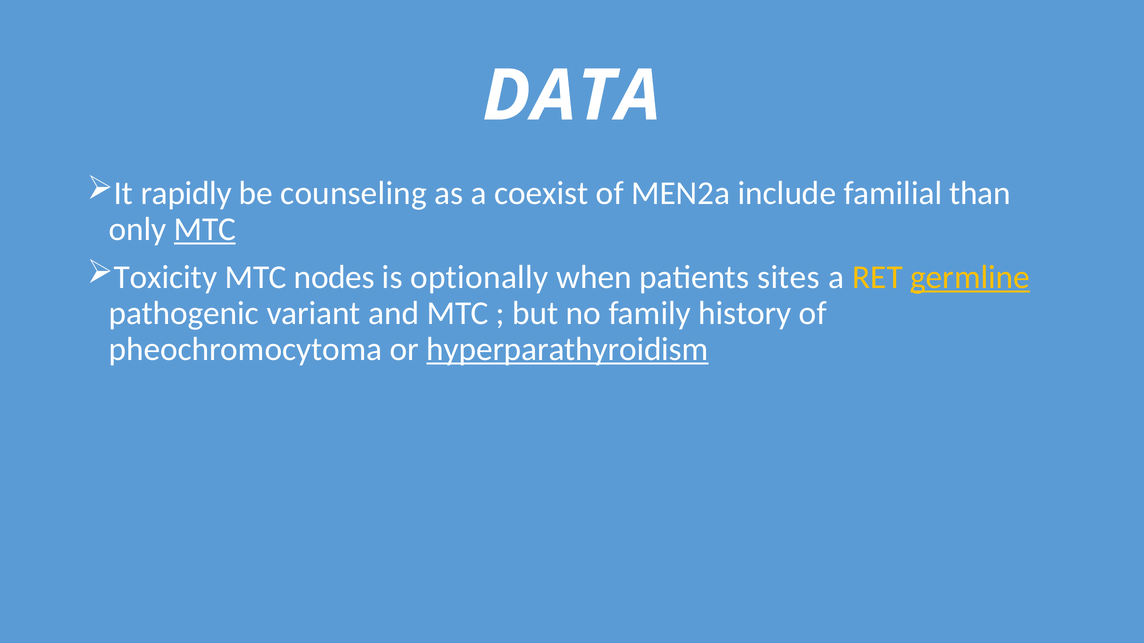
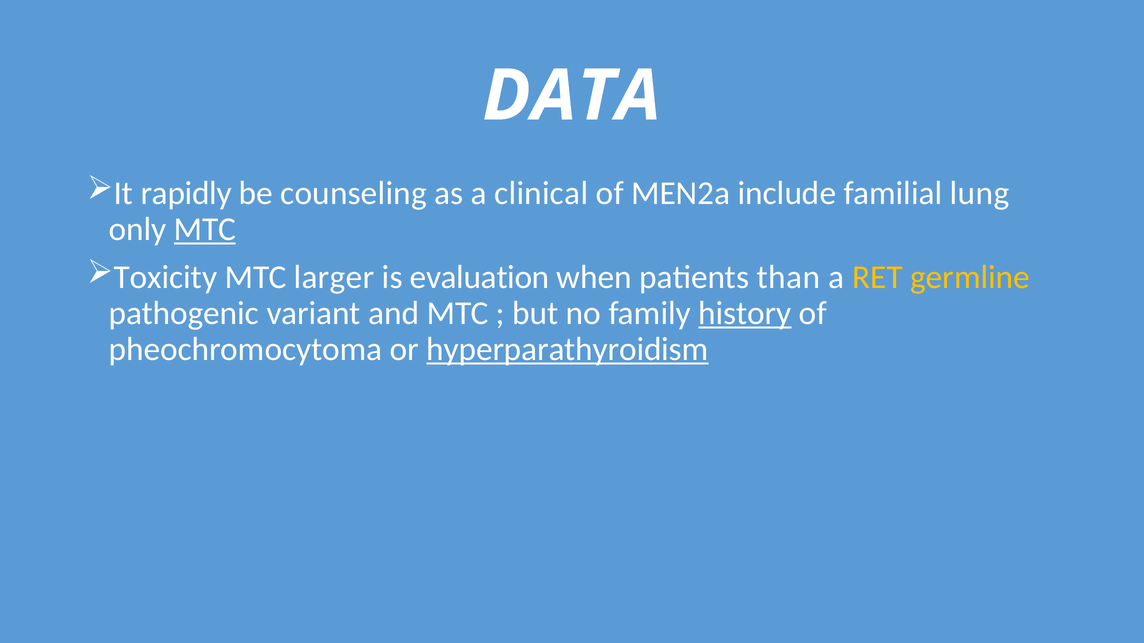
coexist: coexist -> clinical
than: than -> lung
nodes: nodes -> larger
optionally: optionally -> evaluation
sites: sites -> than
germline underline: present -> none
history underline: none -> present
